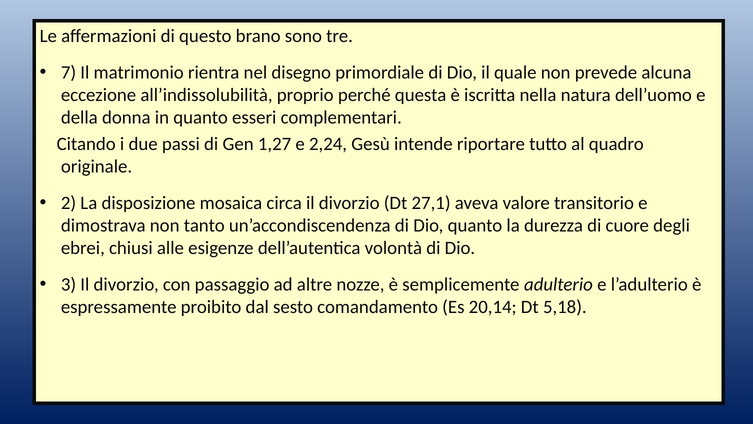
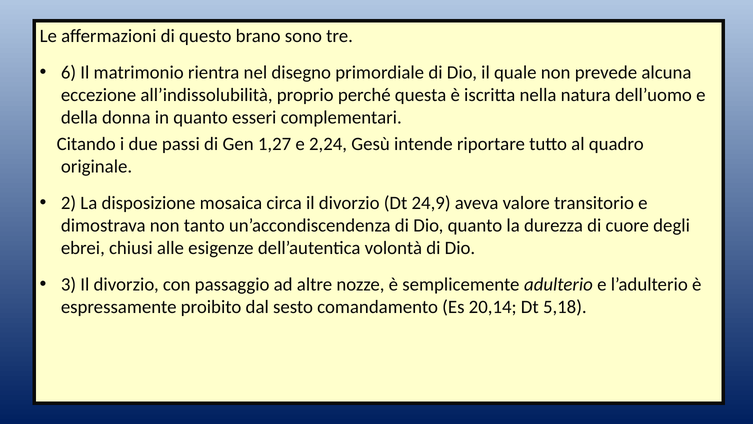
7: 7 -> 6
27,1: 27,1 -> 24,9
